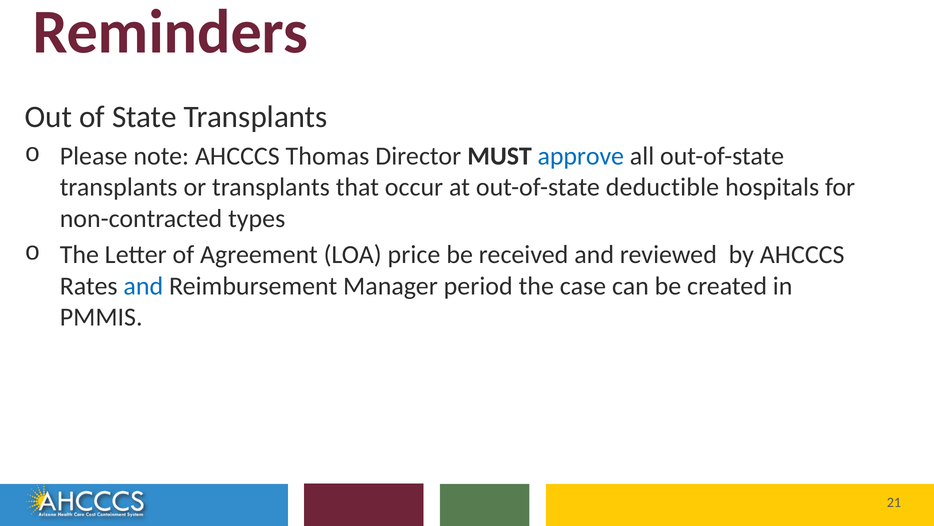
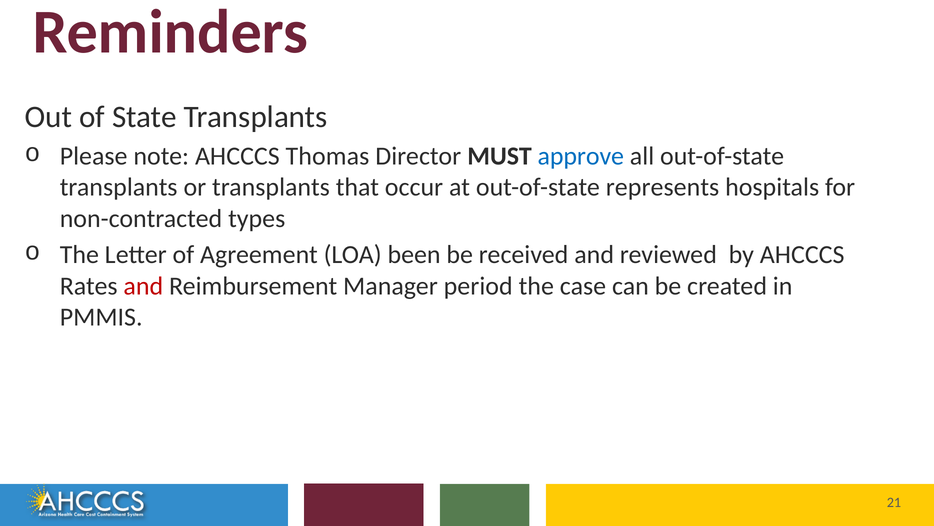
deductible: deductible -> represents
price: price -> been
and at (143, 286) colour: blue -> red
